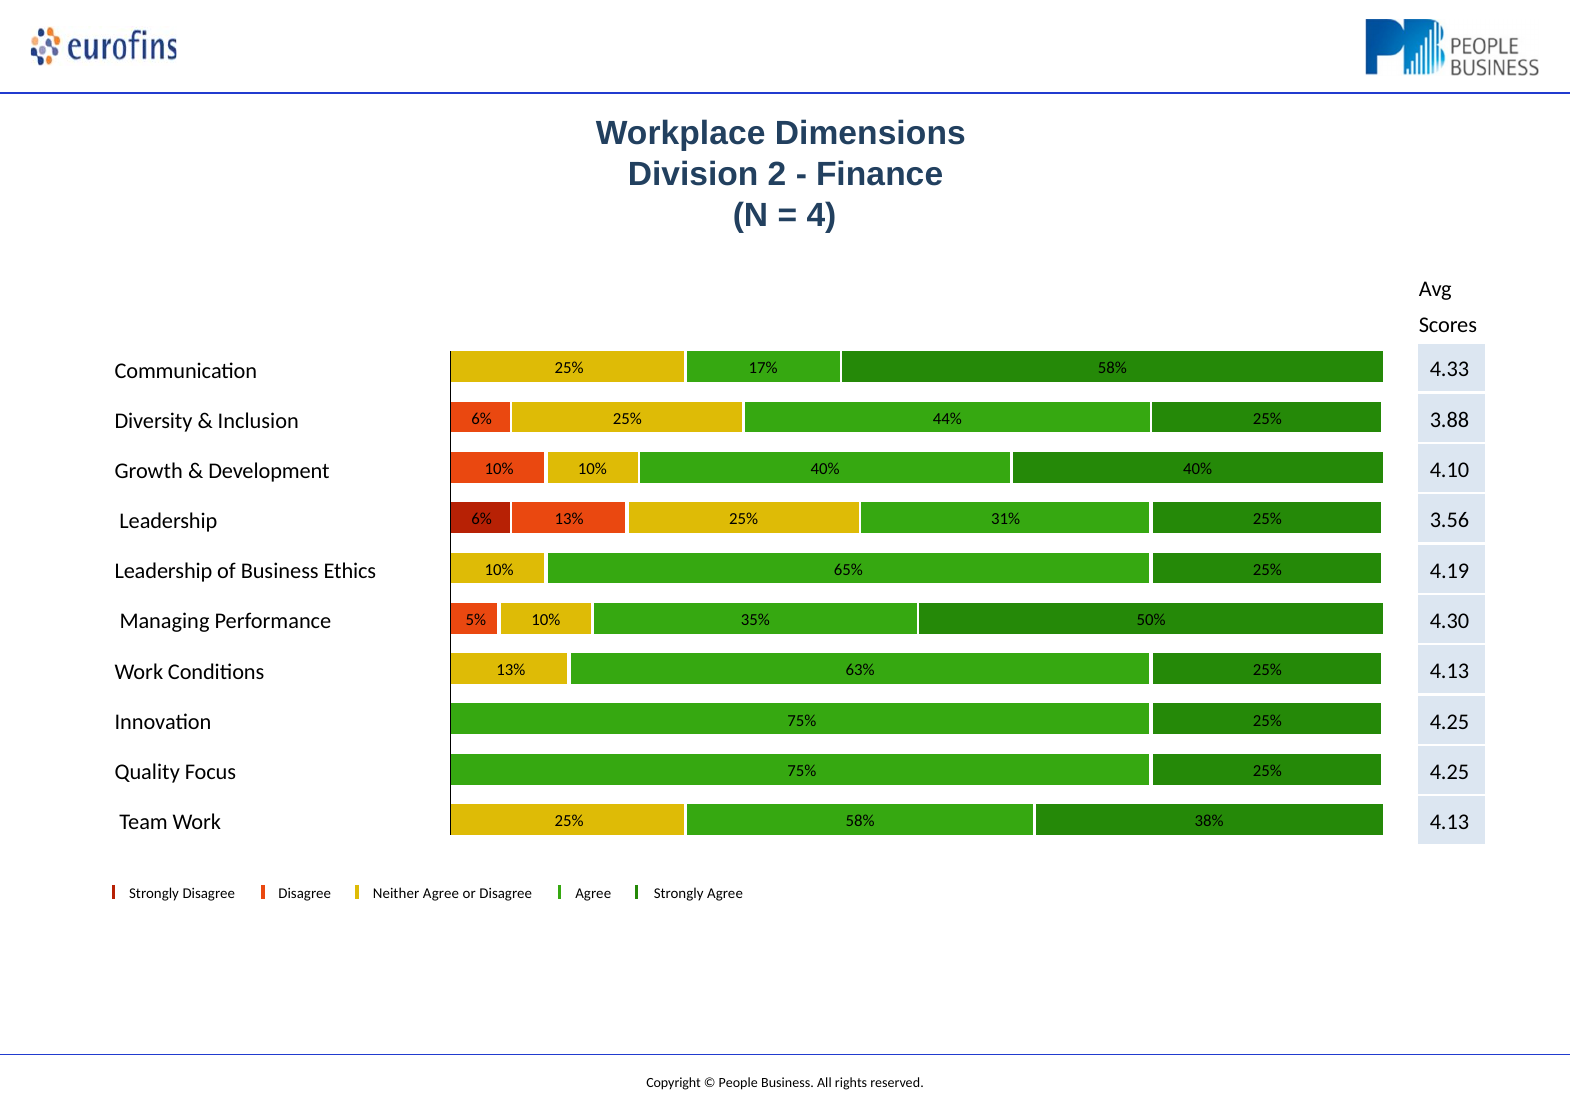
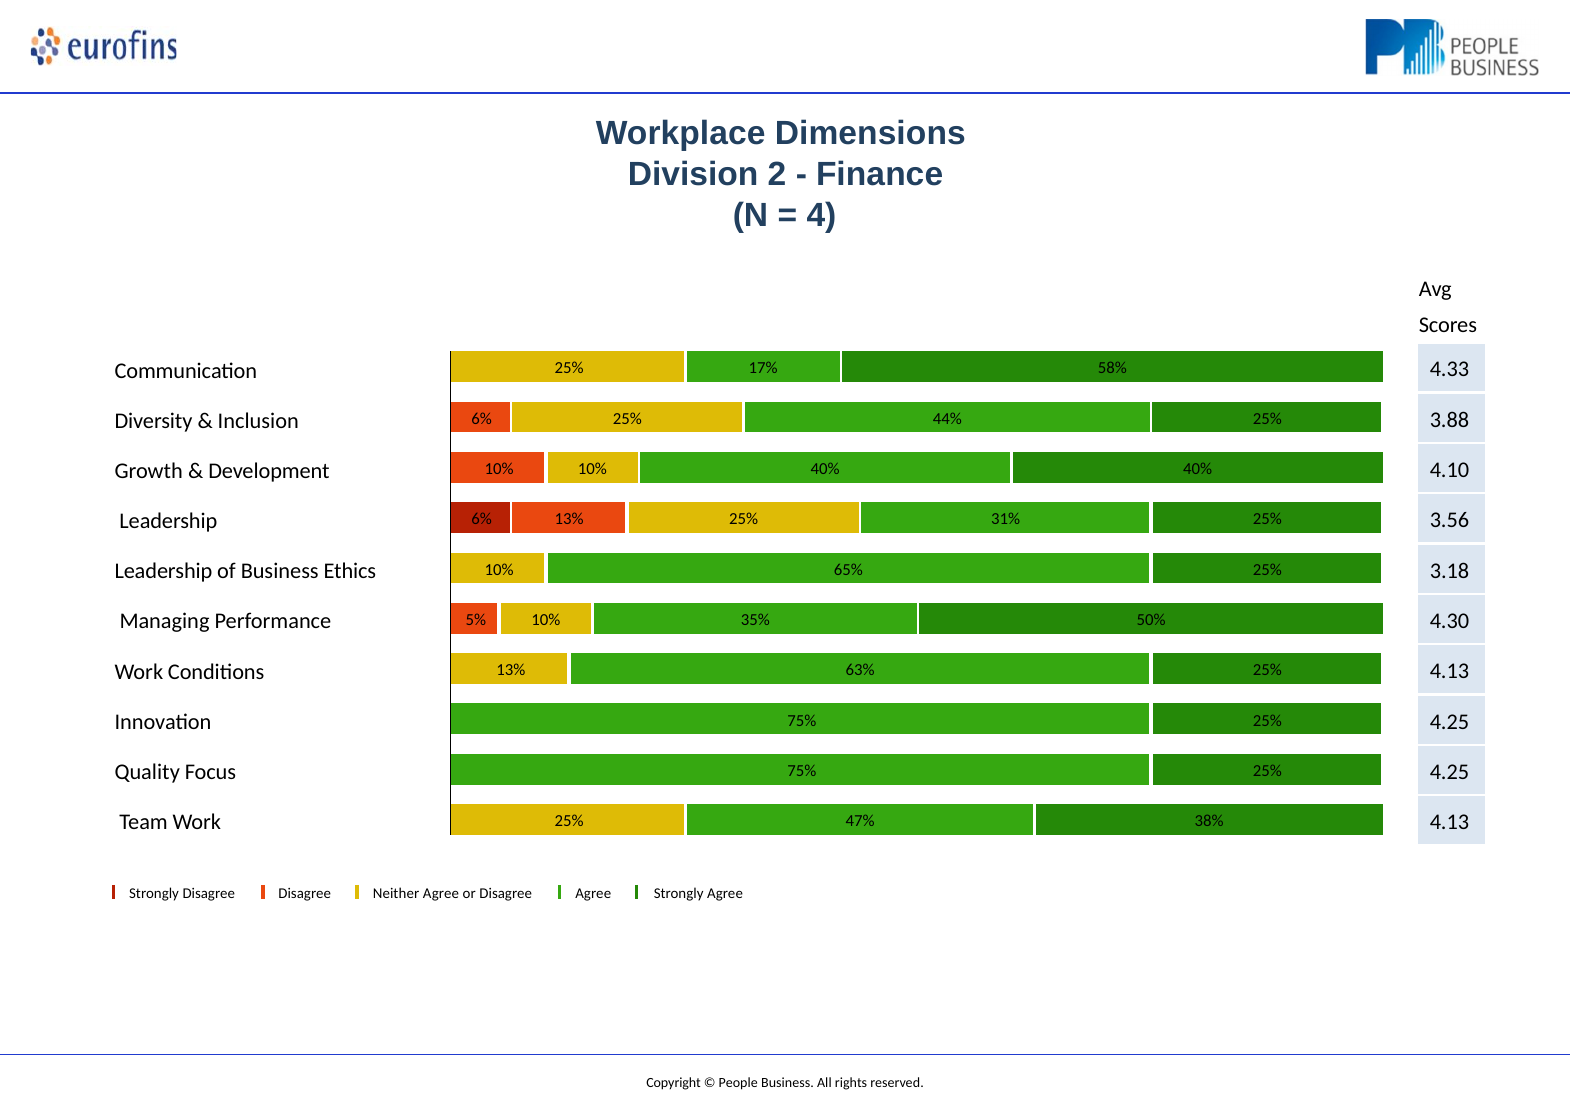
4.19: 4.19 -> 3.18
25% 58%: 58% -> 47%
